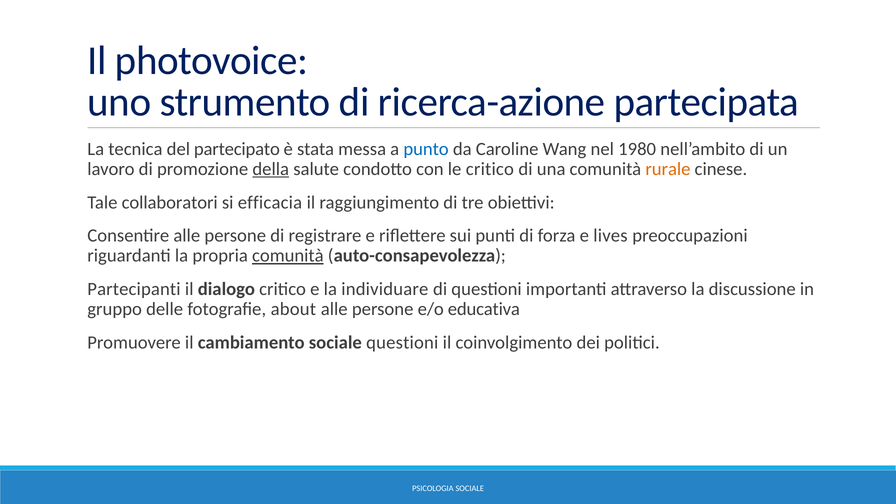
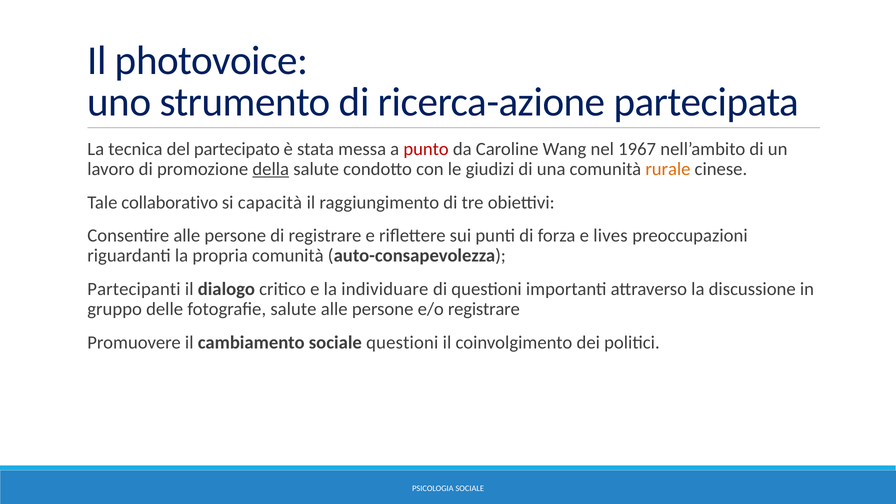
punto colour: blue -> red
1980: 1980 -> 1967
le critico: critico -> giudizi
collaboratori: collaboratori -> collaborativo
efficacia: efficacia -> capacità
comunità at (288, 256) underline: present -> none
fotografie about: about -> salute
e/o educativa: educativa -> registrare
